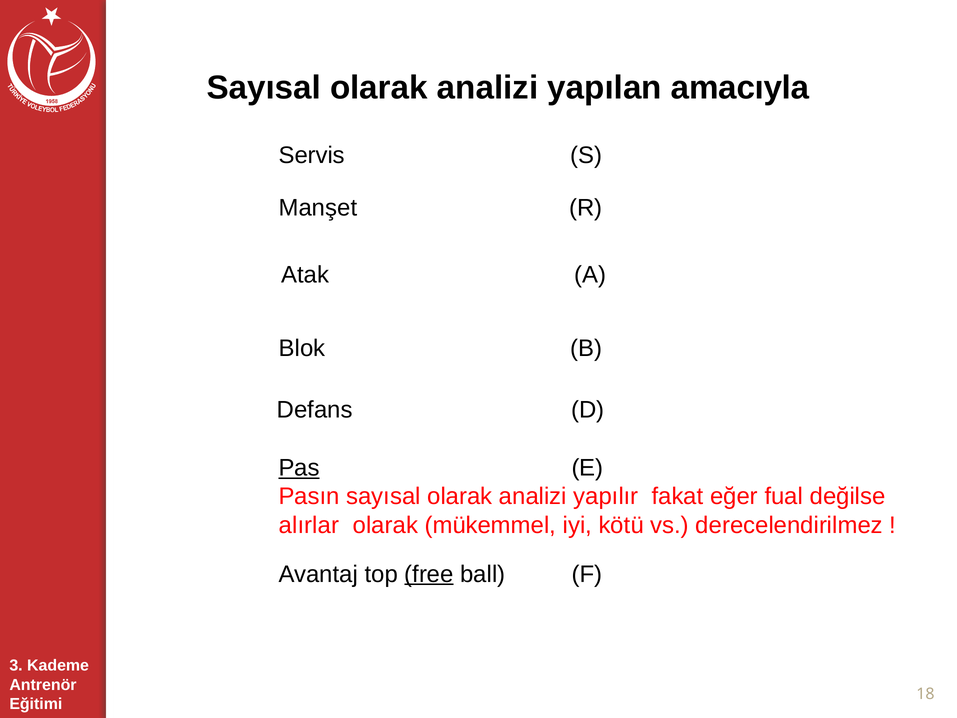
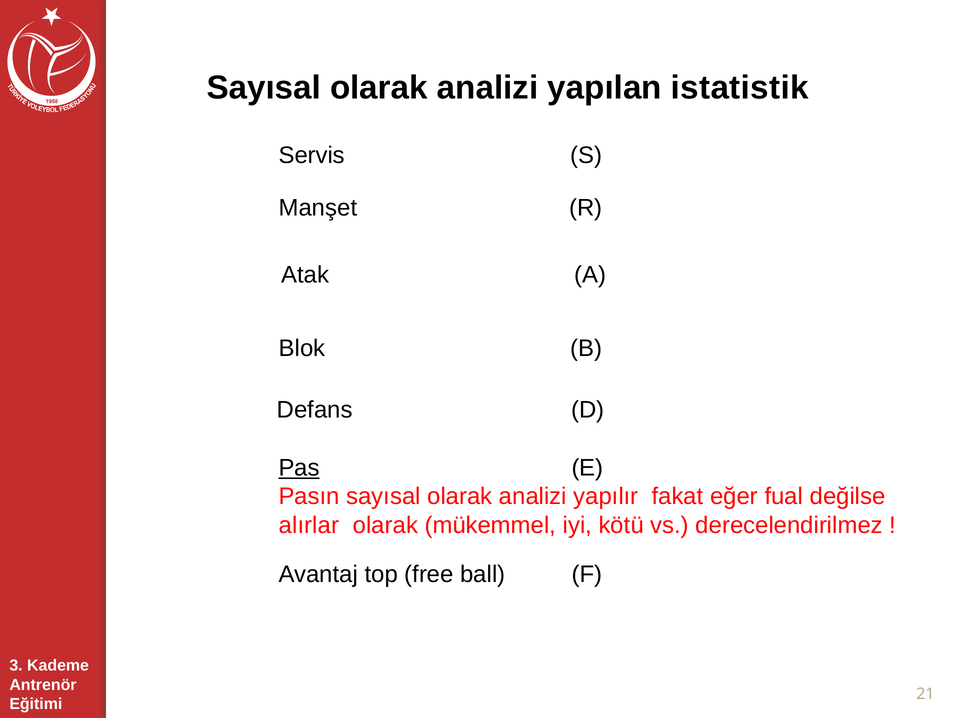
amacıyla: amacıyla -> istatistik
free underline: present -> none
18: 18 -> 21
